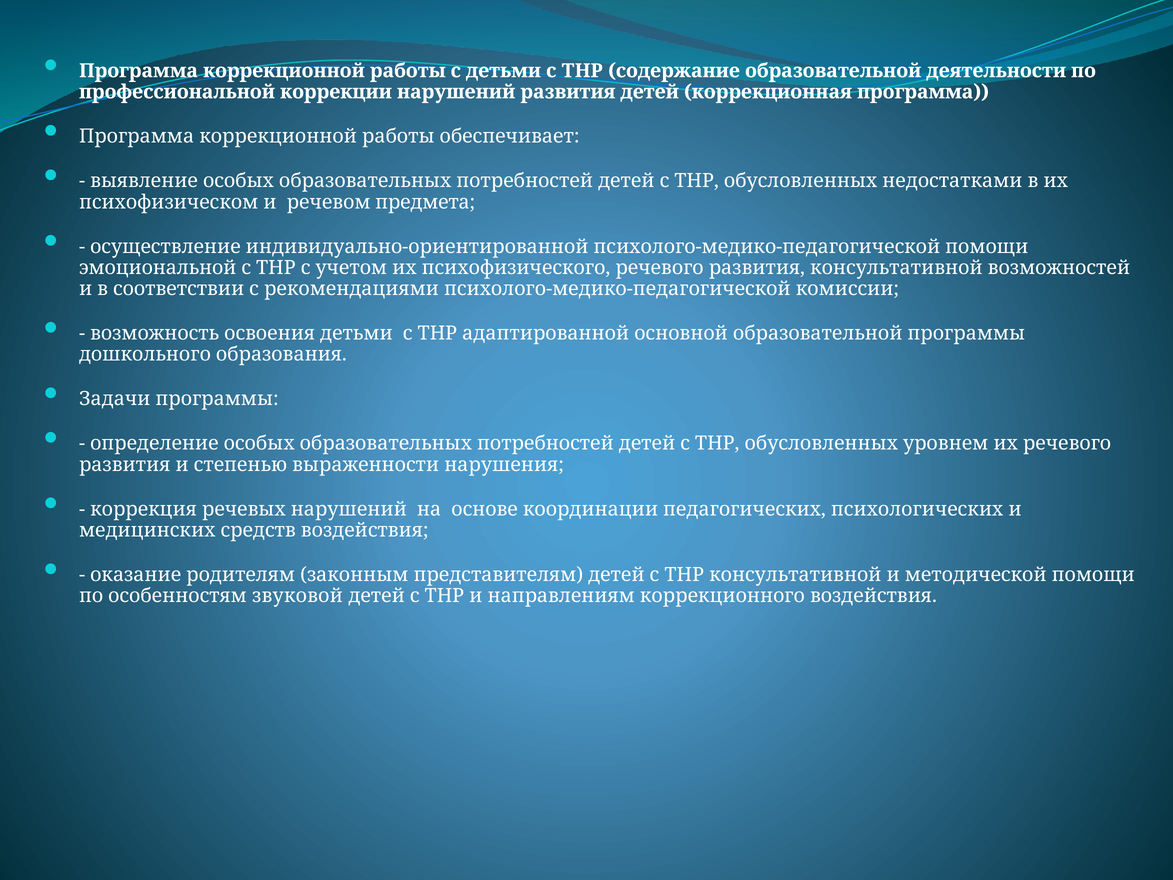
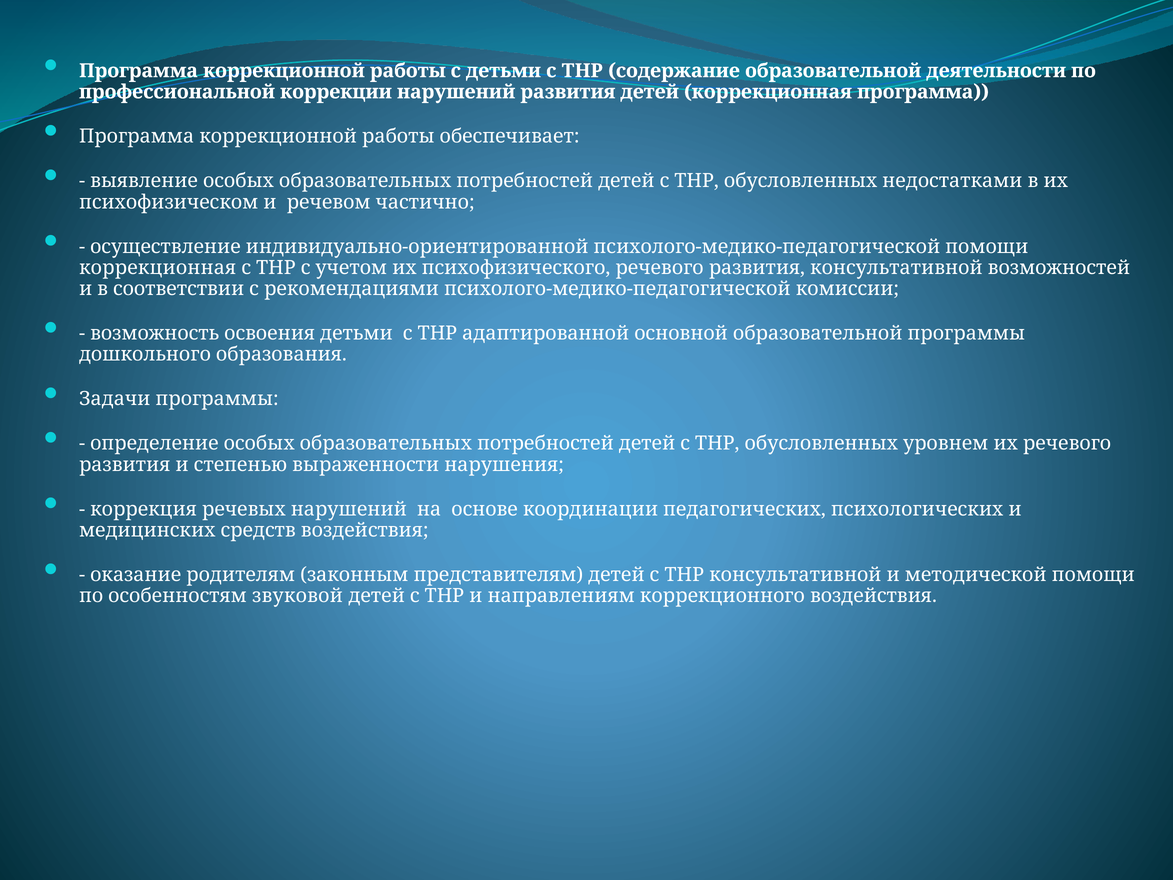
предмета: предмета -> частично
эмоциональной at (158, 268): эмоциональной -> коррекционная
